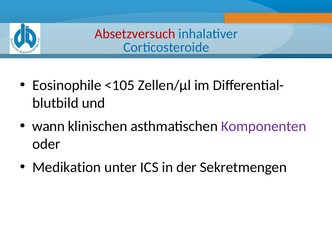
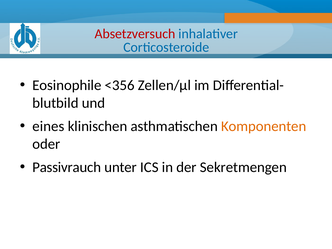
<105: <105 -> <356
wann: wann -> eines
Komponenten colour: purple -> orange
Medikation: Medikation -> Passivrauch
